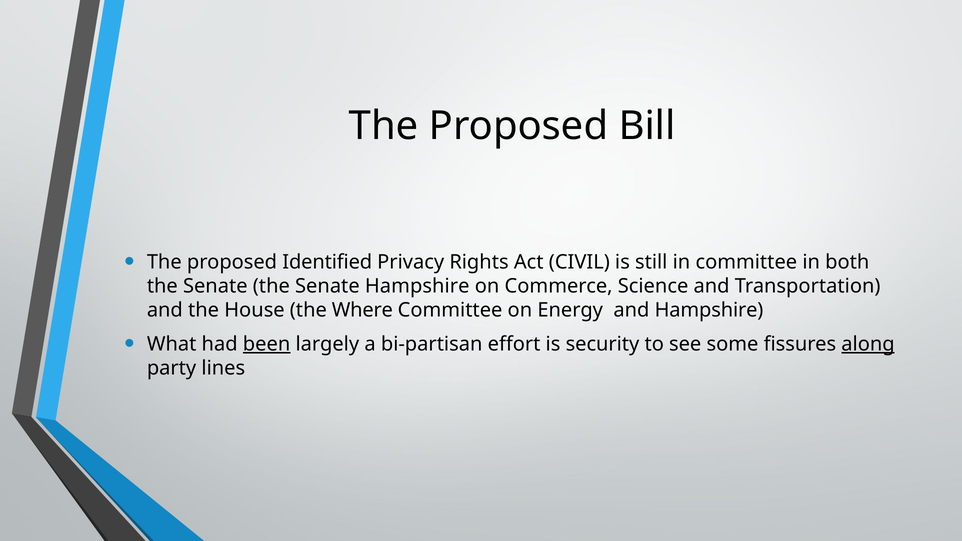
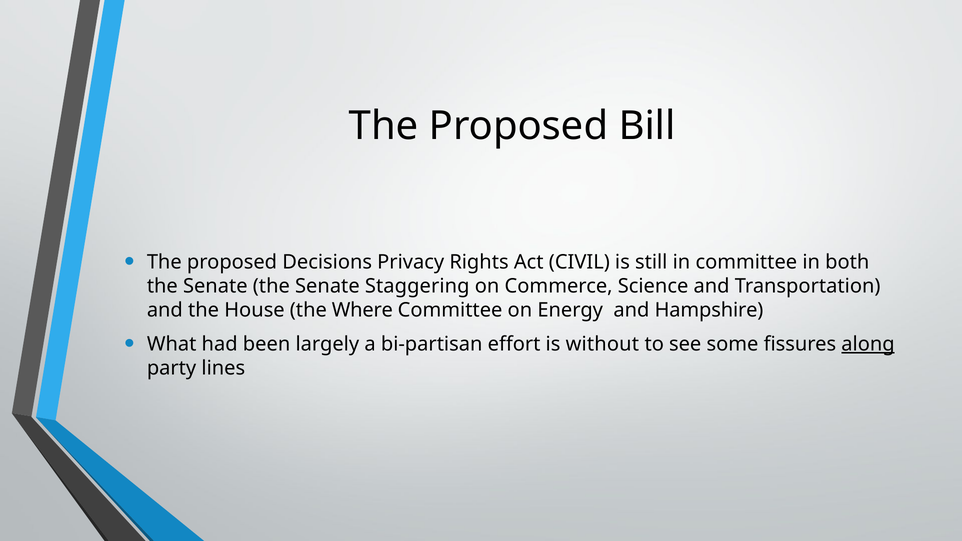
Identified: Identified -> Decisions
Senate Hampshire: Hampshire -> Staggering
been underline: present -> none
security: security -> without
